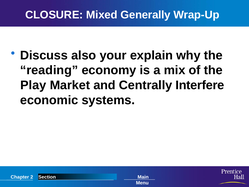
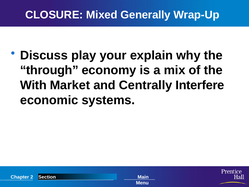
also: also -> play
reading: reading -> through
Play: Play -> With
